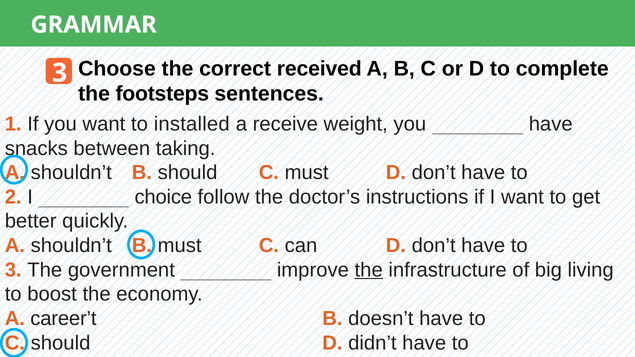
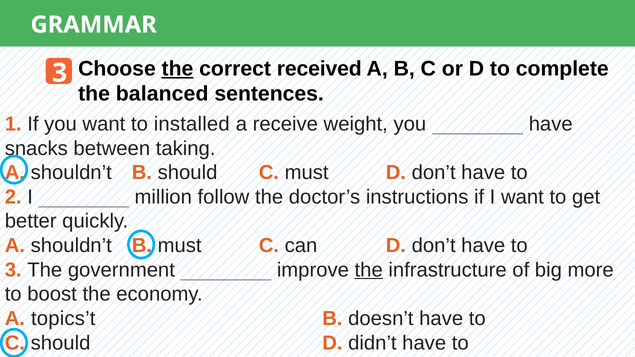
the at (177, 69) underline: none -> present
footsteps: footsteps -> balanced
choice: choice -> million
living: living -> more
career’t: career’t -> topics’t
